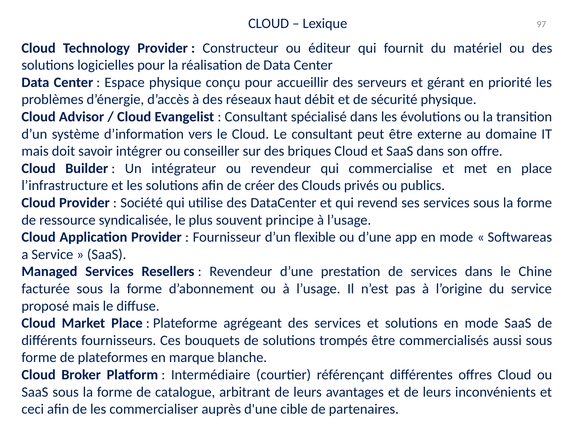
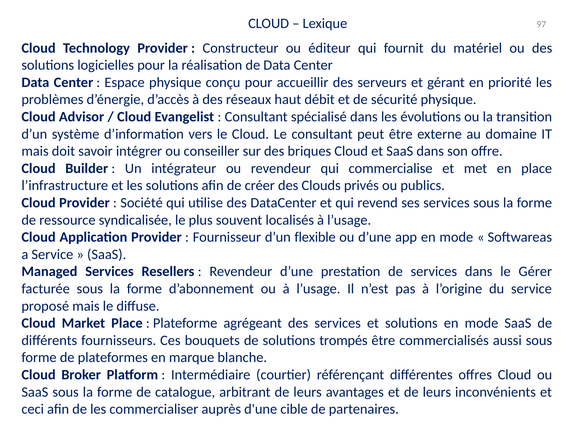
principe: principe -> localisés
Chine: Chine -> Gérer
